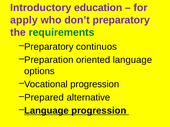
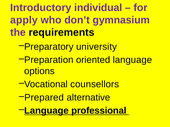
education: education -> individual
don’t preparatory: preparatory -> gymnasium
requirements colour: green -> black
continuos: continuos -> university
Vocational progression: progression -> counsellors
Language progression: progression -> professional
